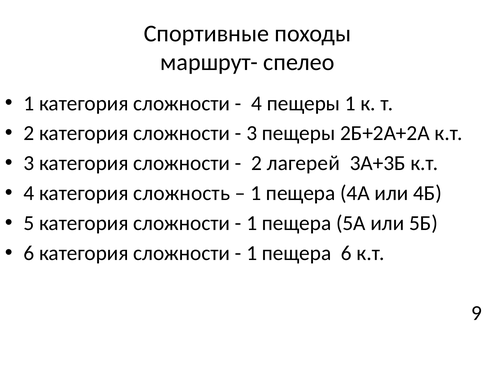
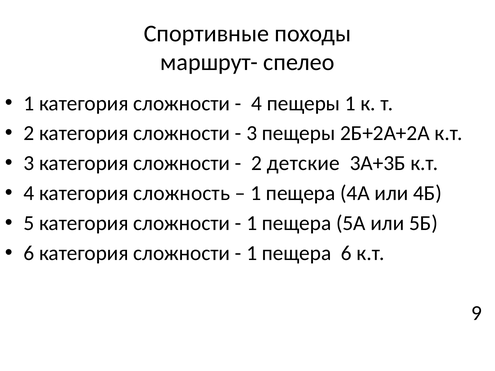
лагерей: лагерей -> детские
